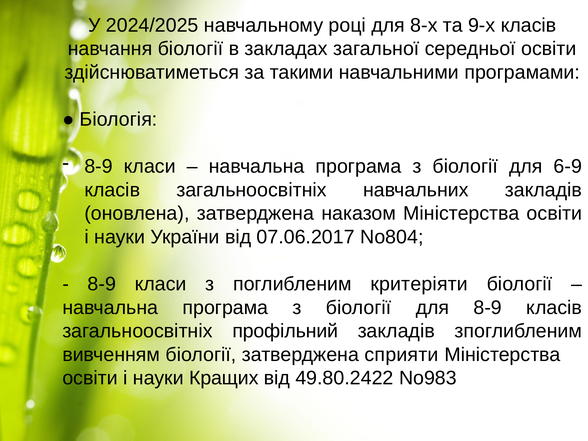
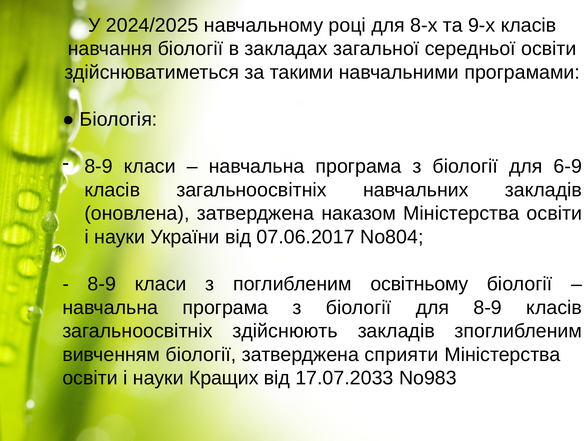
критеріяти: критеріяти -> освітньому
профільний: профільний -> здійснюють
49.80.2422: 49.80.2422 -> 17.07.2033
